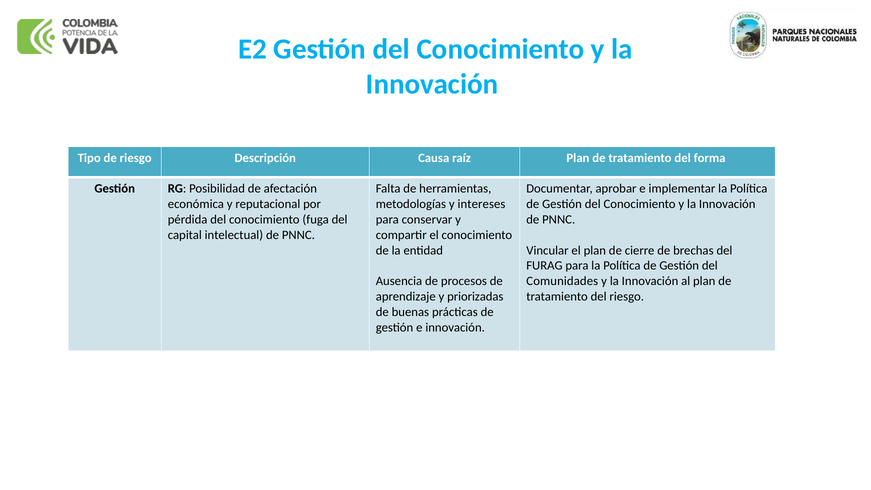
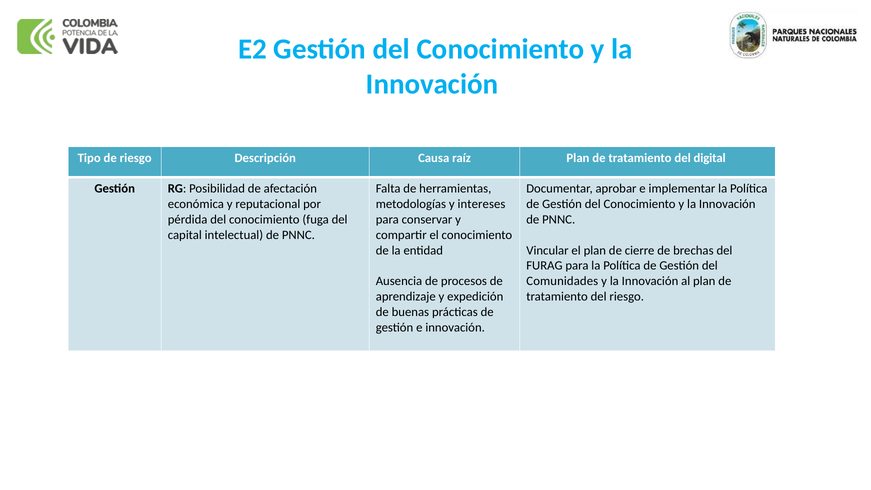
forma: forma -> digital
priorizadas: priorizadas -> expedición
